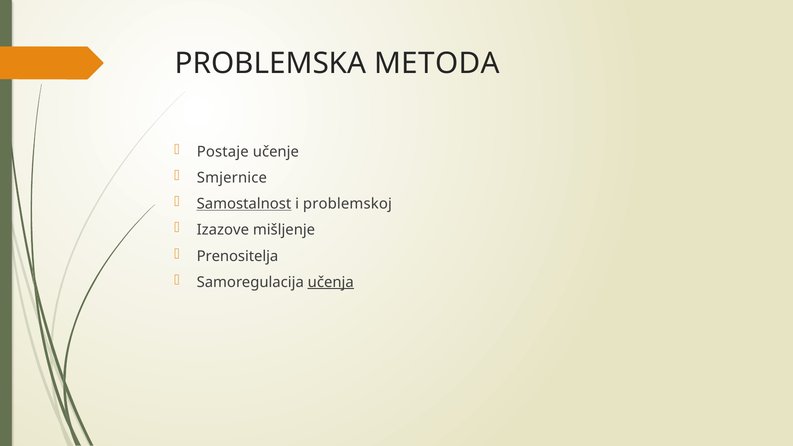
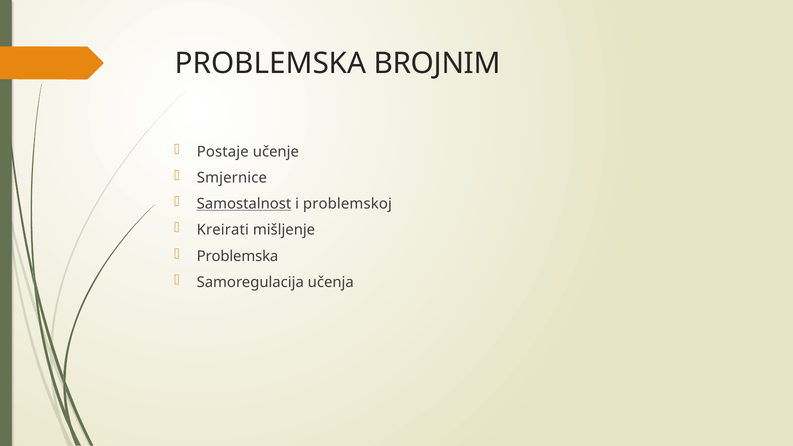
METODA: METODA -> BROJNIM
Izazove: Izazove -> Kreirati
Prenositelja at (237, 256): Prenositelja -> Problemska
učenja underline: present -> none
